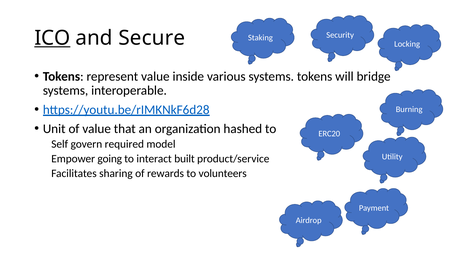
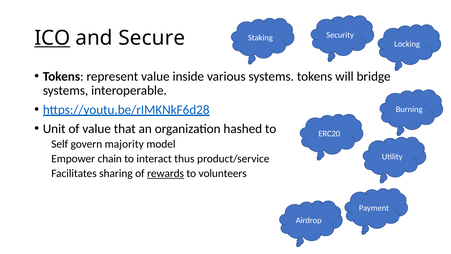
required: required -> majority
going: going -> chain
built: built -> thus
rewards underline: none -> present
